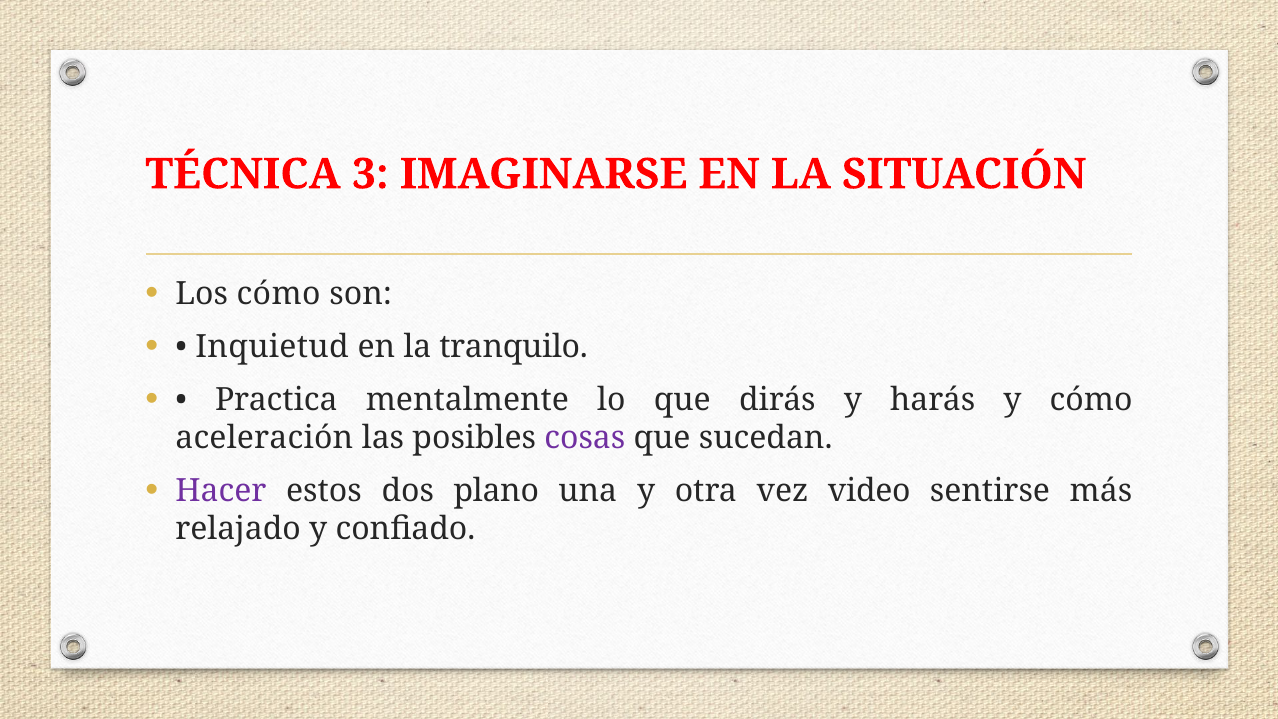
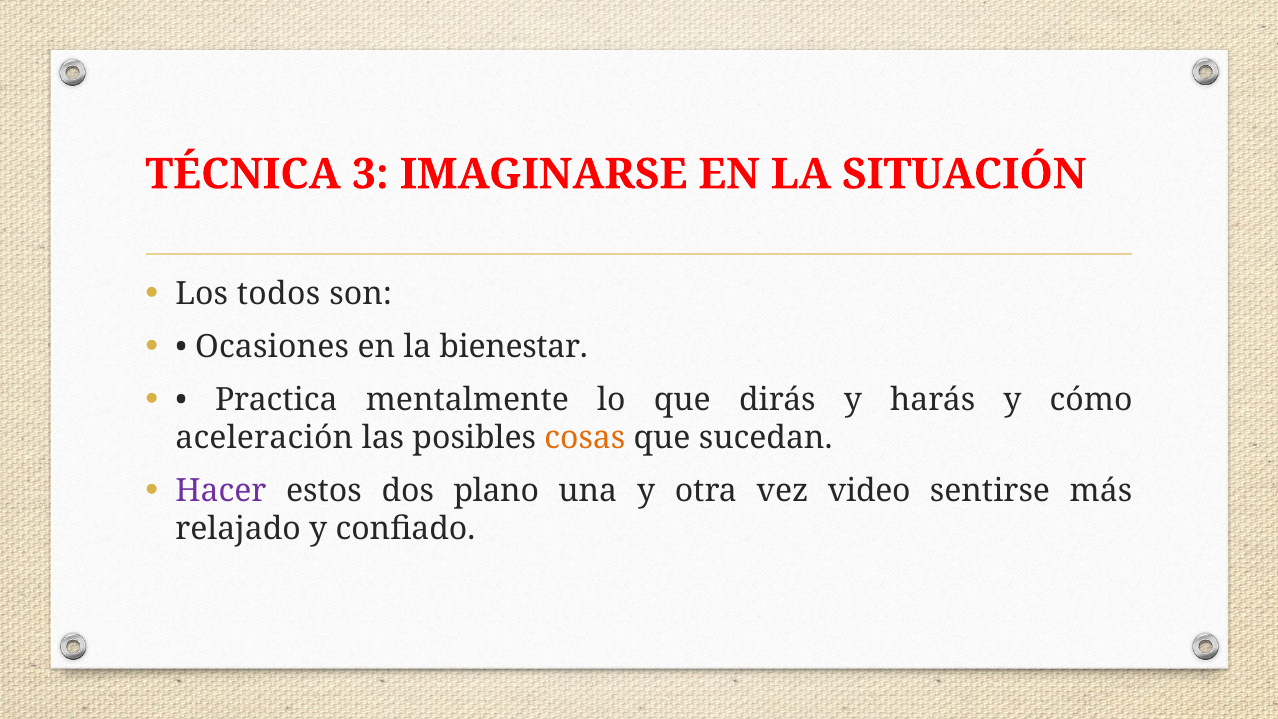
Los cómo: cómo -> todos
Inquietud: Inquietud -> Ocasiones
tranquilo: tranquilo -> bienestar
cosas colour: purple -> orange
